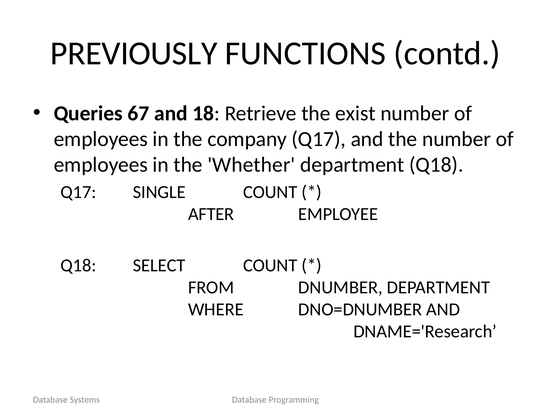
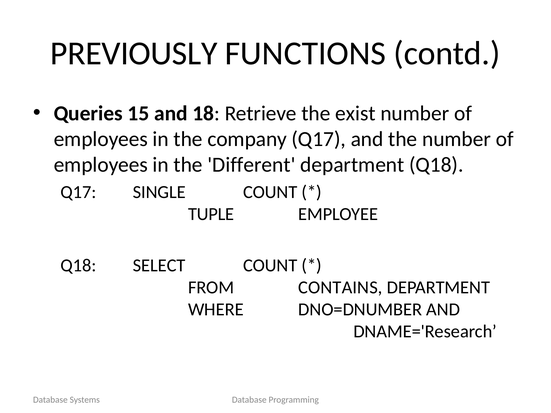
67: 67 -> 15
Whether: Whether -> Different
AFTER: AFTER -> TUPLE
DNUMBER: DNUMBER -> CONTAINS
